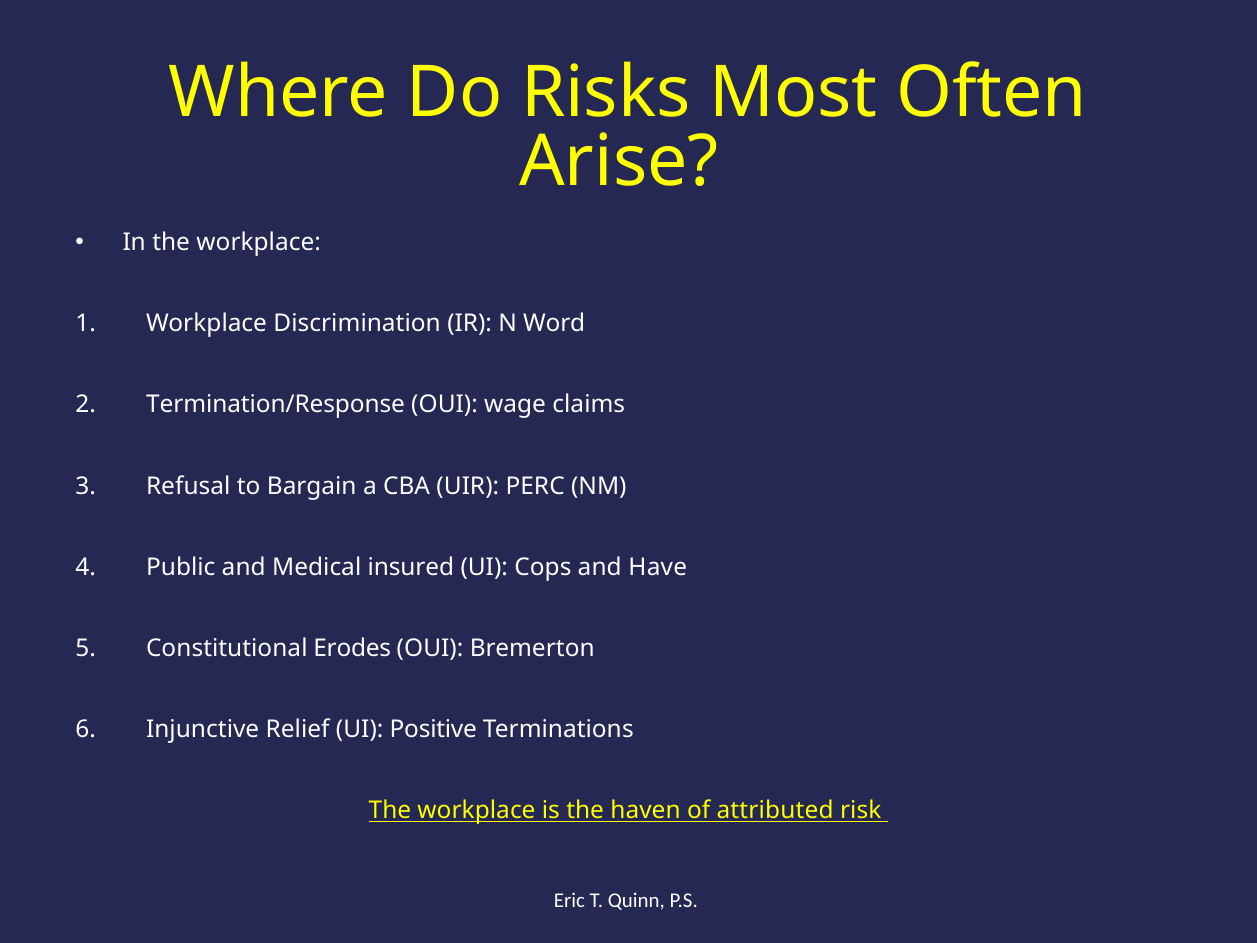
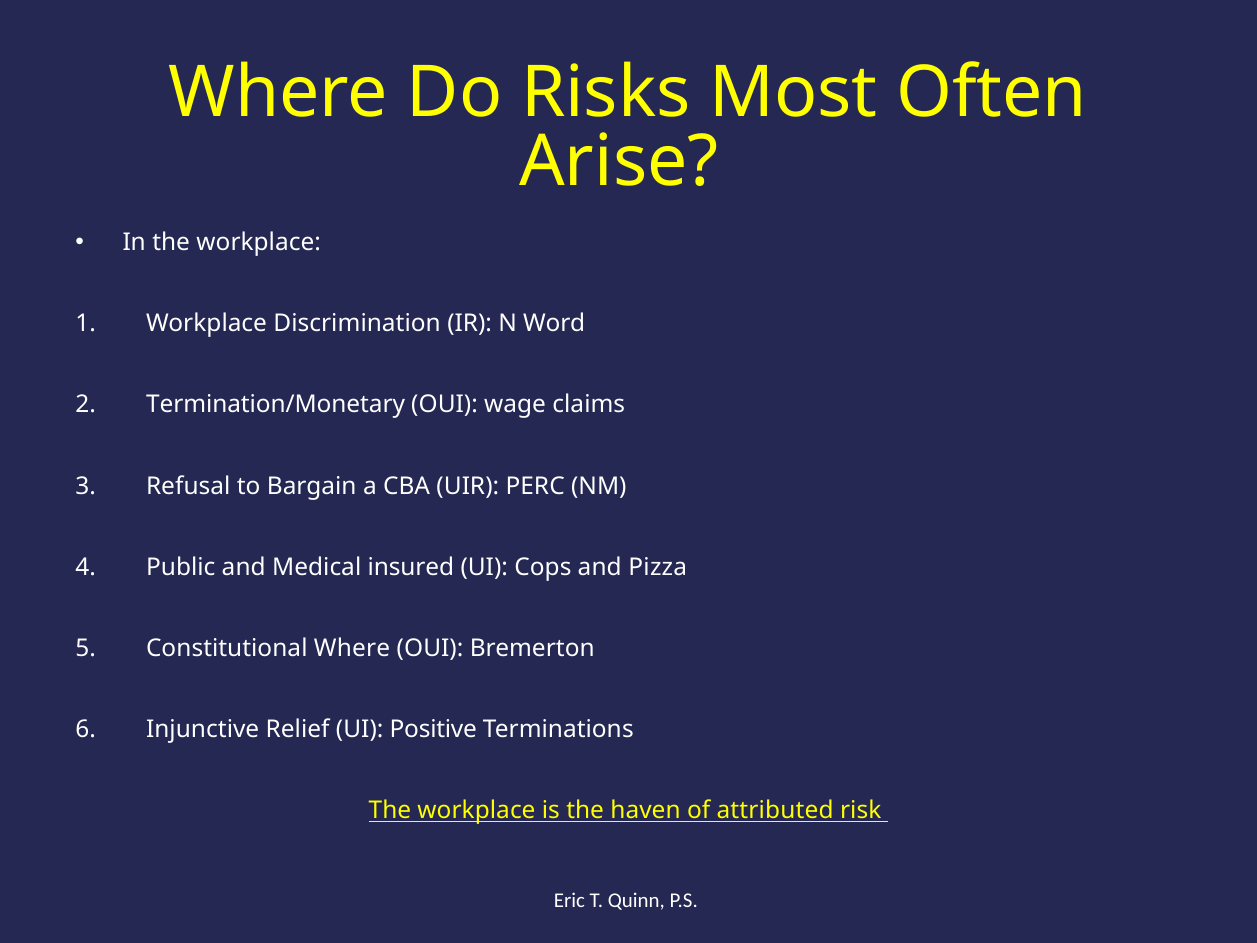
Termination/Response: Termination/Response -> Termination/Monetary
Have: Have -> Pizza
Constitutional Erodes: Erodes -> Where
